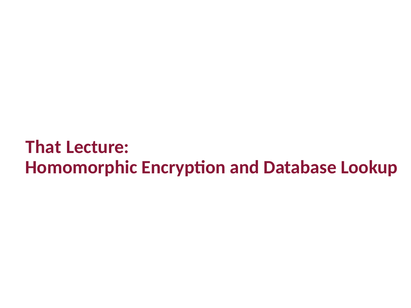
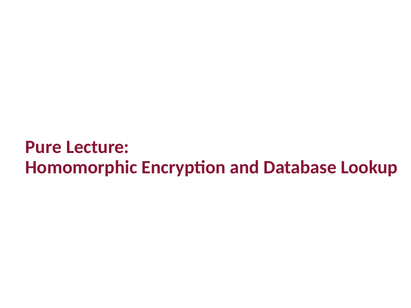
That: That -> Pure
